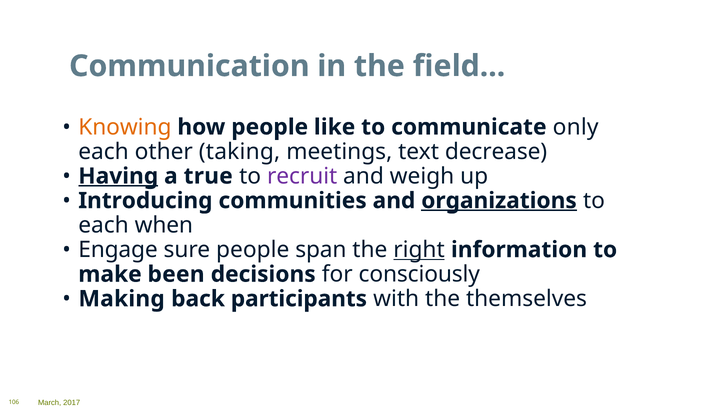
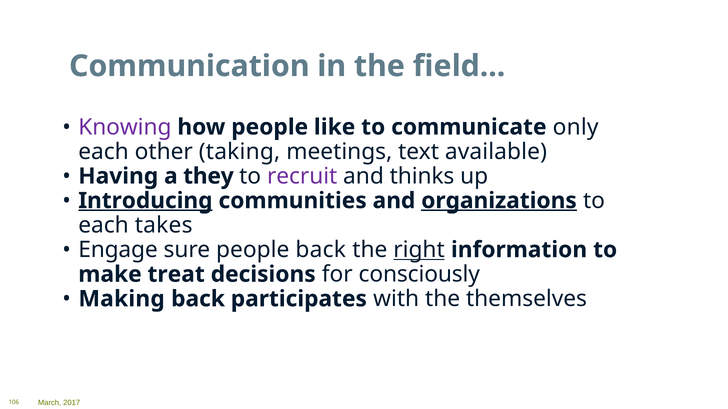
Knowing colour: orange -> purple
decrease: decrease -> available
Having underline: present -> none
true: true -> they
weigh: weigh -> thinks
Introducing underline: none -> present
when: when -> takes
people span: span -> back
been: been -> treat
participants: participants -> participates
